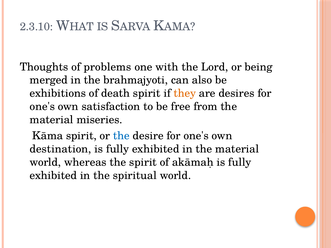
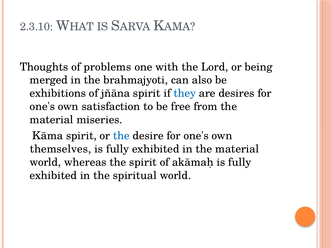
death: death -> jñāna
they colour: orange -> blue
destination: destination -> themselves
